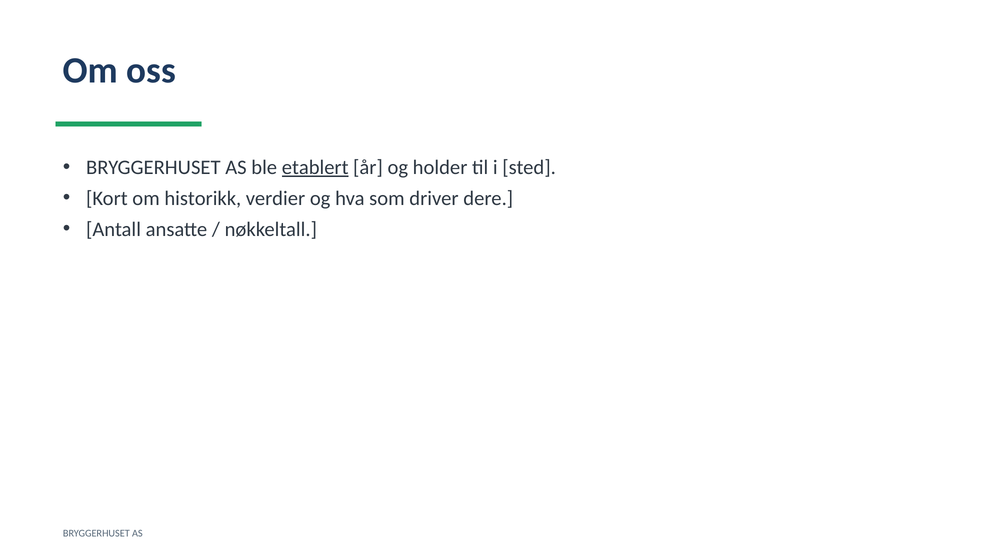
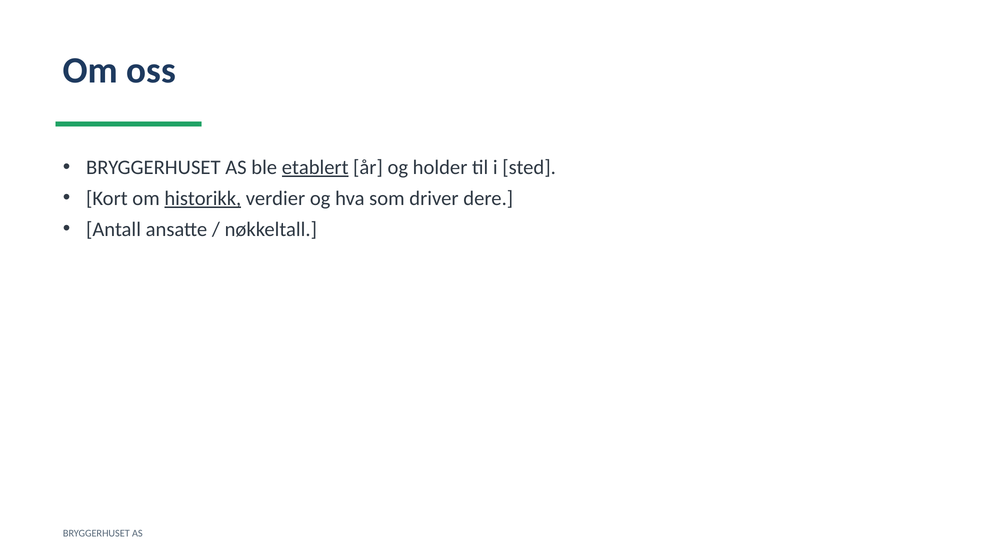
historikk underline: none -> present
